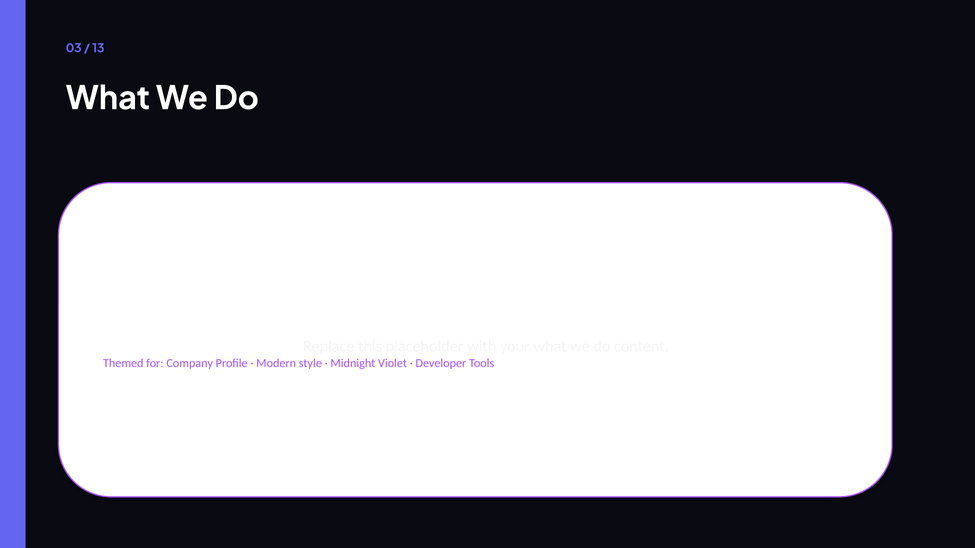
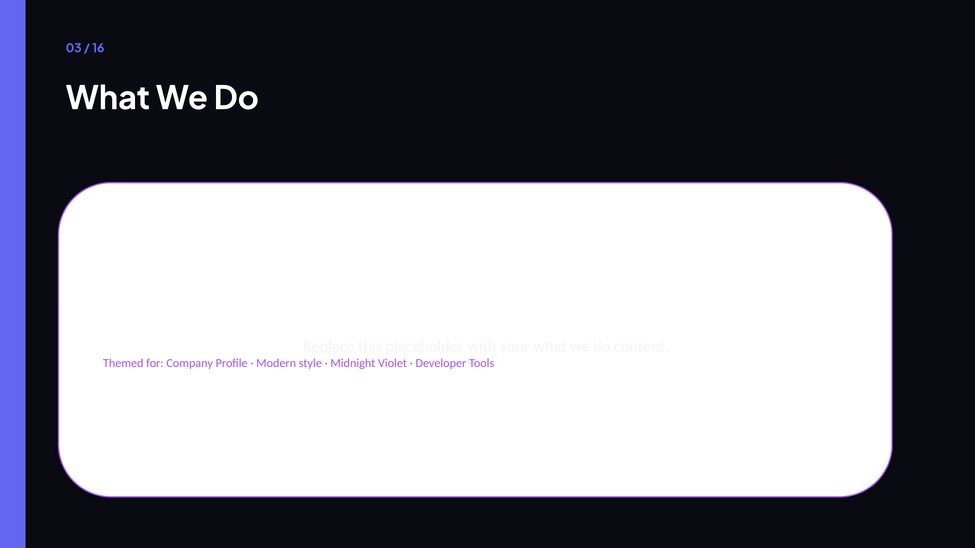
13: 13 -> 16
